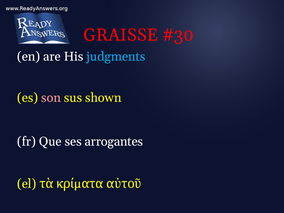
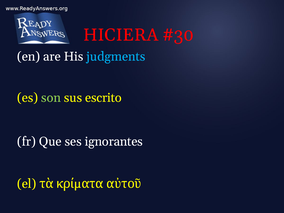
GRAISSE: GRAISSE -> HICIERA
son colour: pink -> light green
shown: shown -> escrito
arrogantes: arrogantes -> ignorantes
